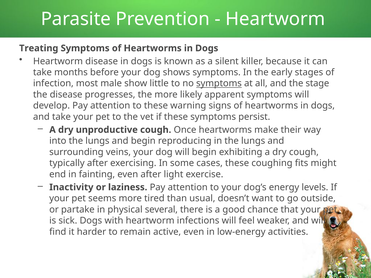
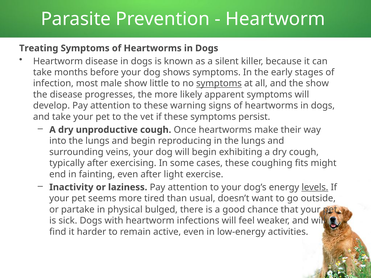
the stage: stage -> show
levels underline: none -> present
several: several -> bulged
